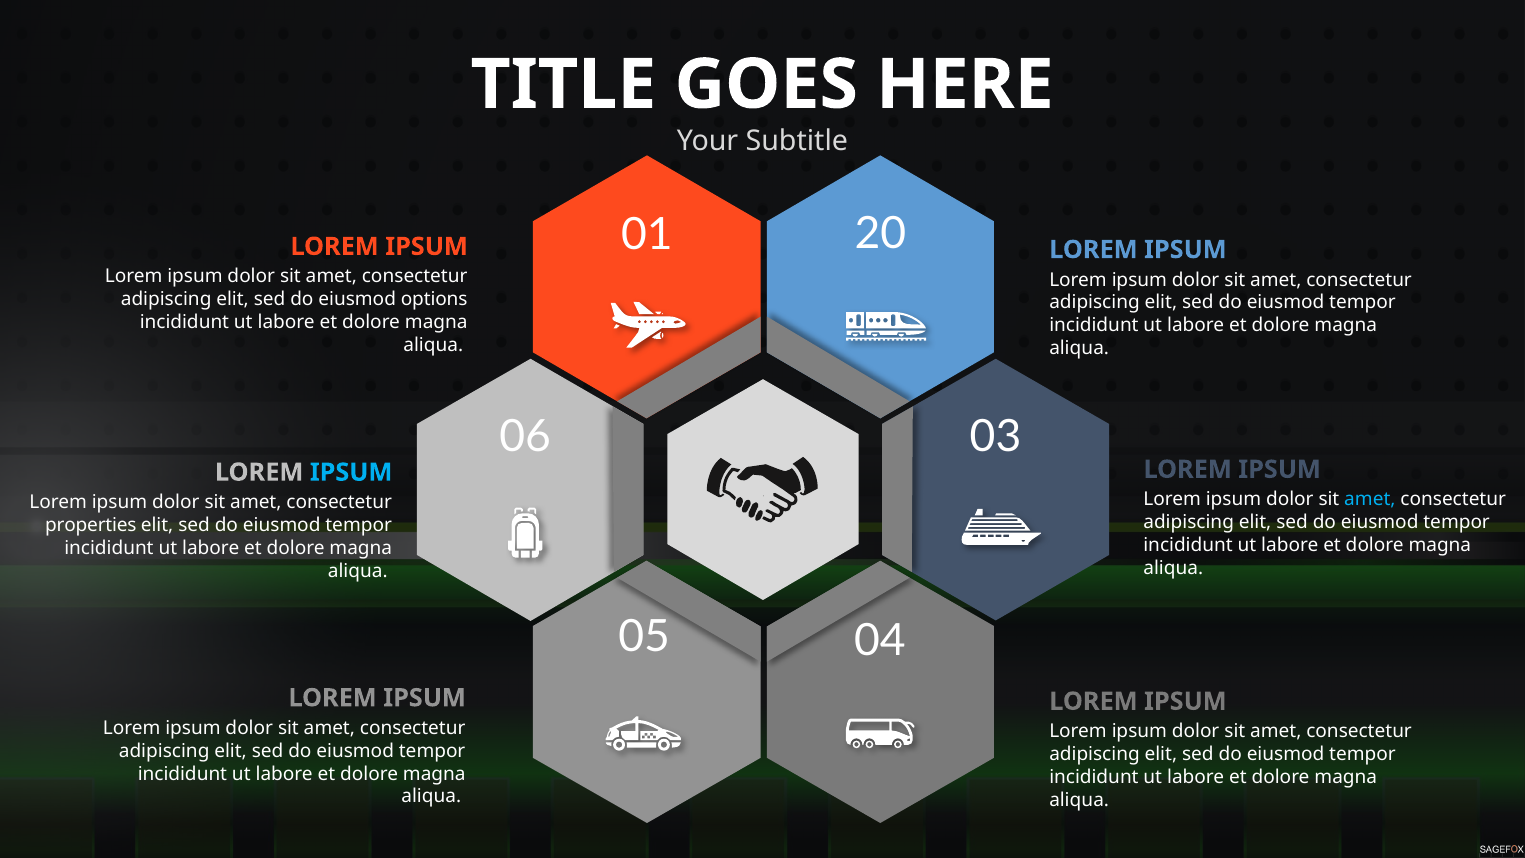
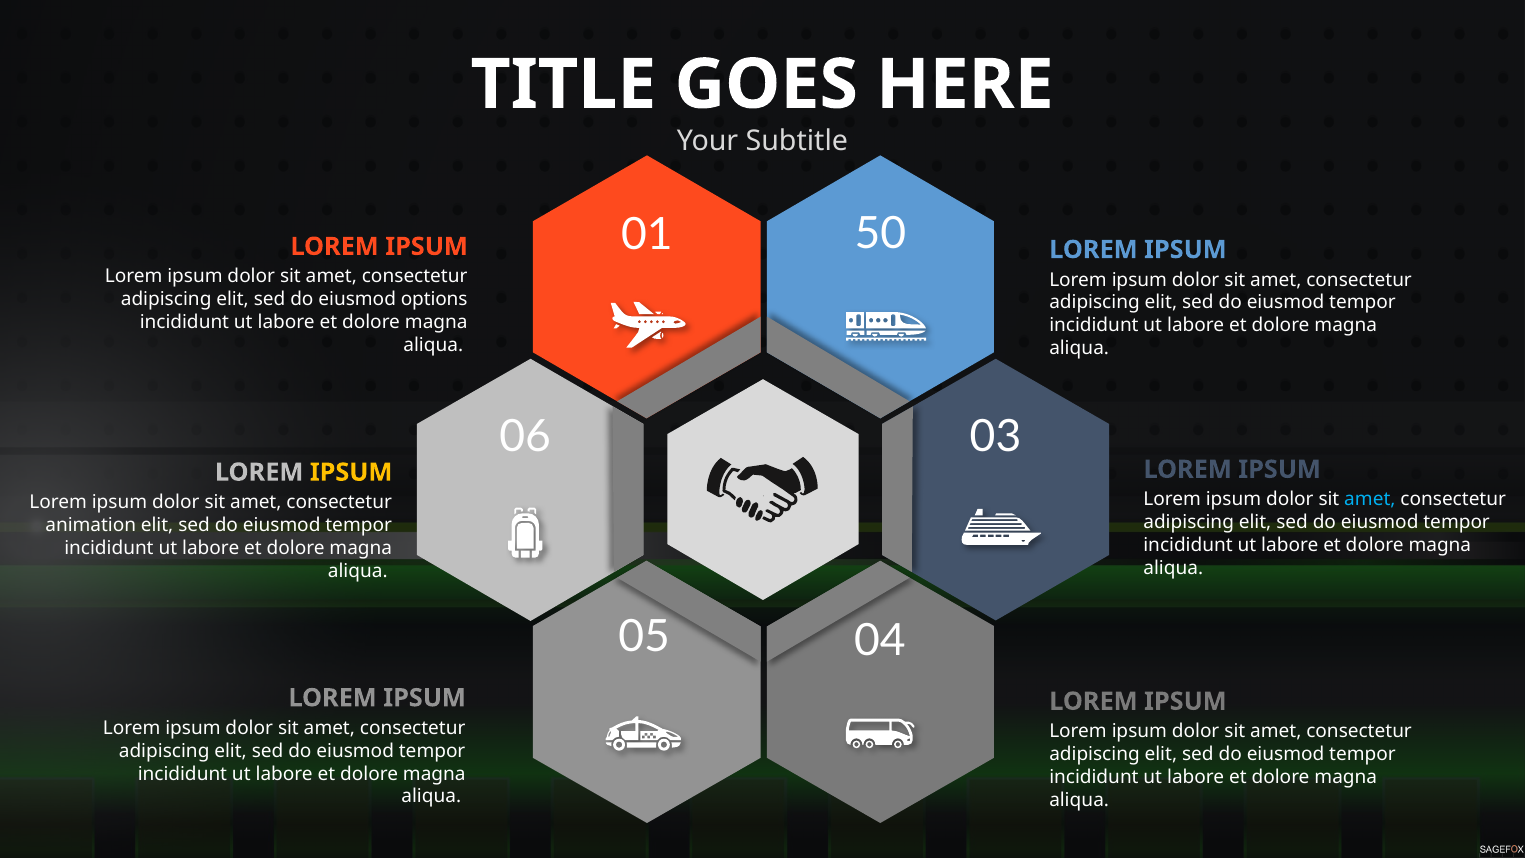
20: 20 -> 50
IPSUM at (351, 472) colour: light blue -> yellow
properties: properties -> animation
